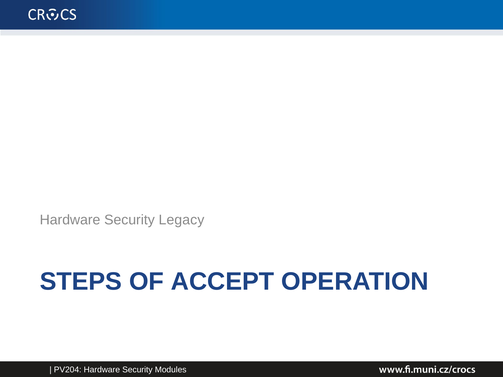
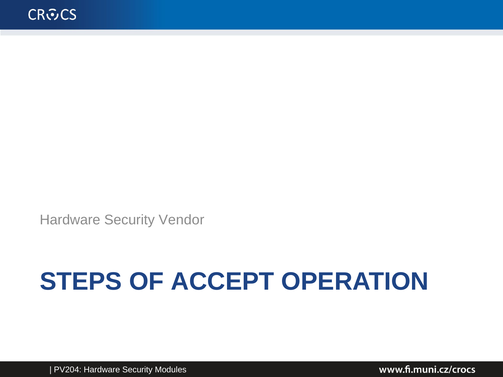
Legacy: Legacy -> Vendor
